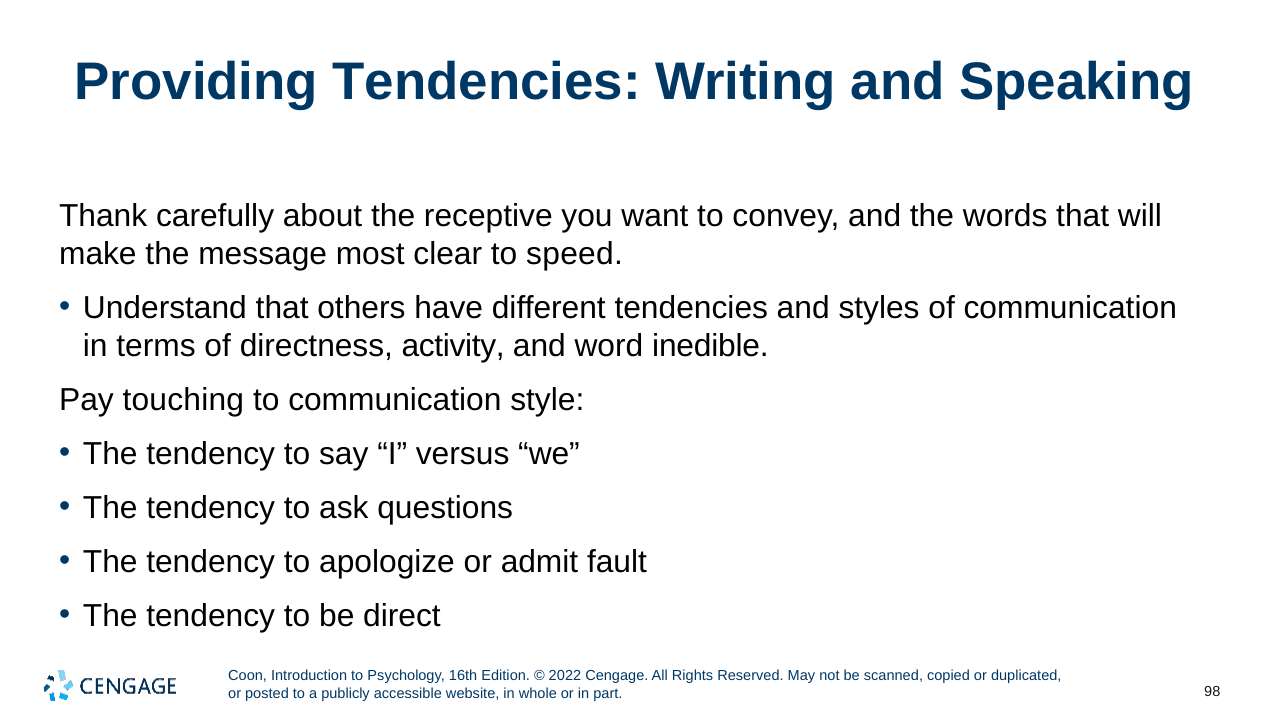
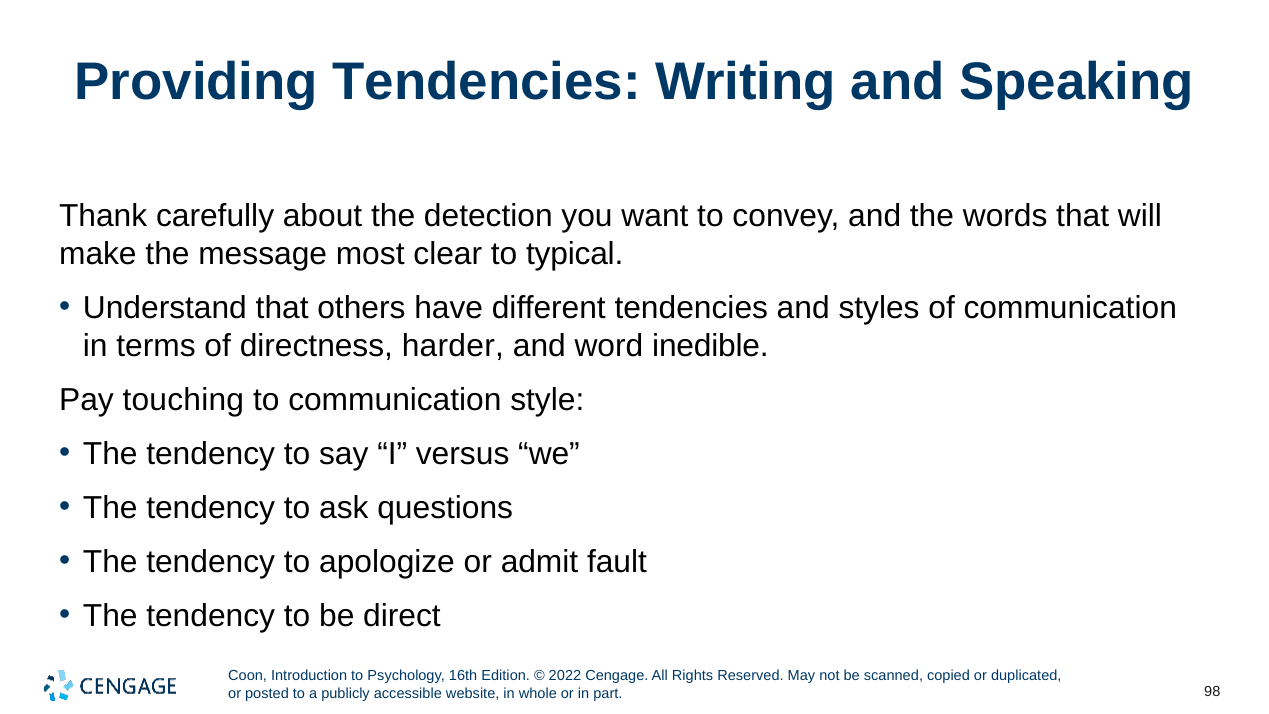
receptive: receptive -> detection
speed: speed -> typical
activity: activity -> harder
